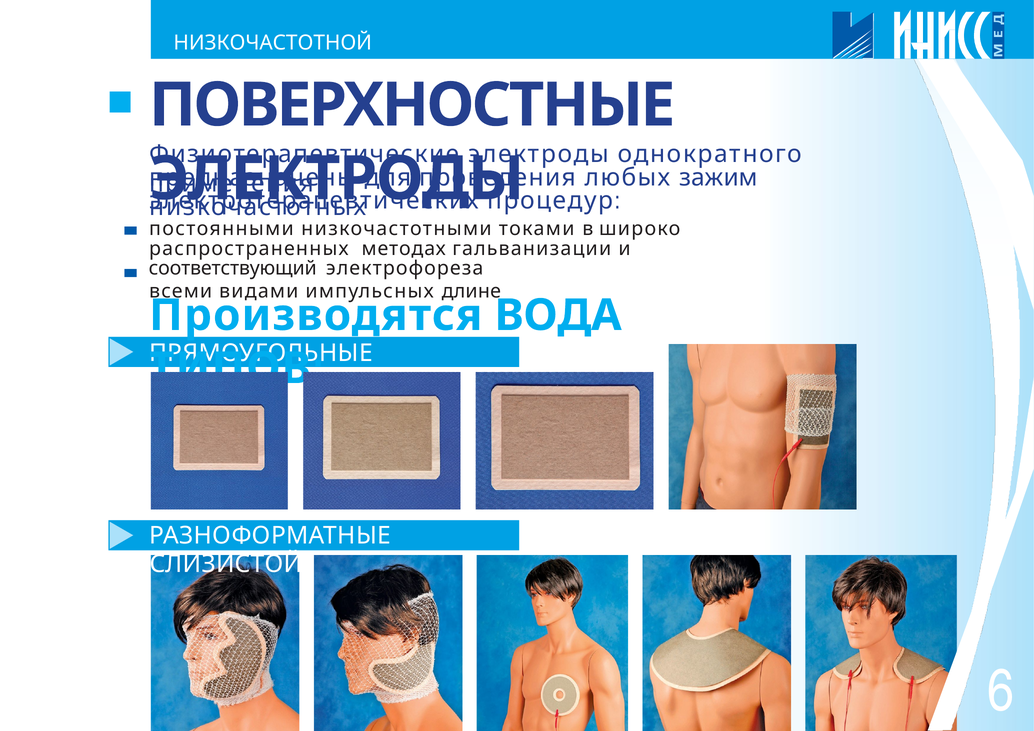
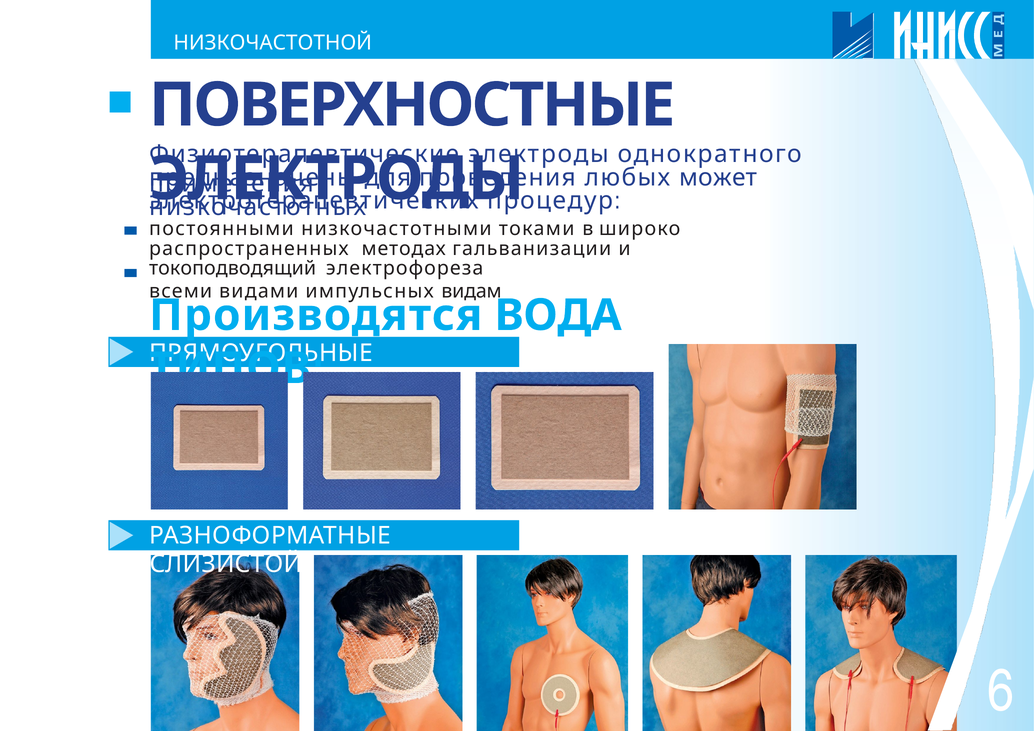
зажим: зажим -> может
соответствующий: соответствующий -> токоподводящий
длине: длине -> видам
